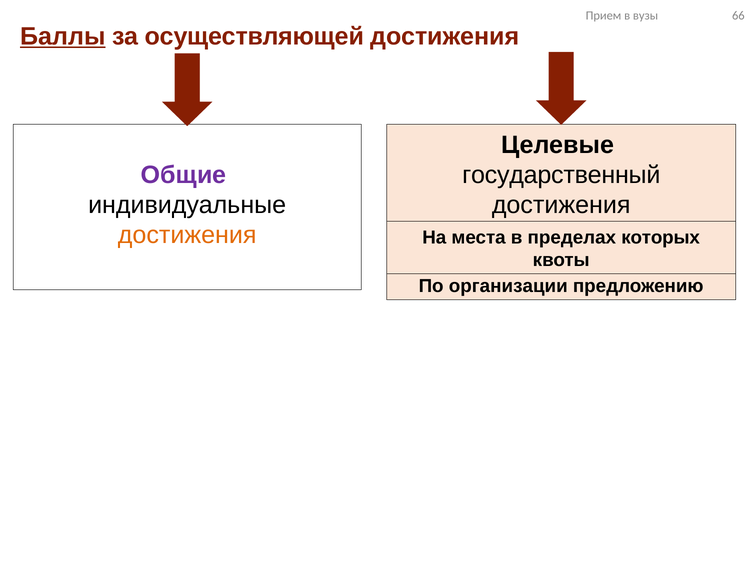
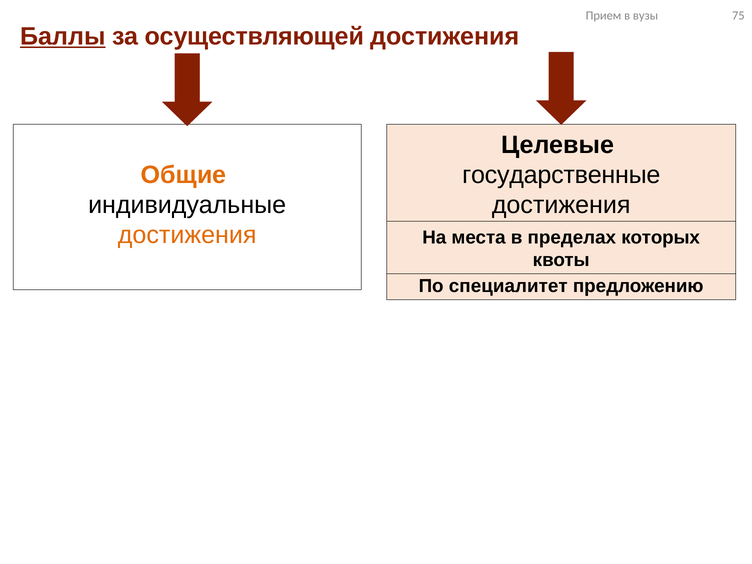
66: 66 -> 75
Общие colour: purple -> orange
государственный: государственный -> государственные
организации: организации -> специалитет
